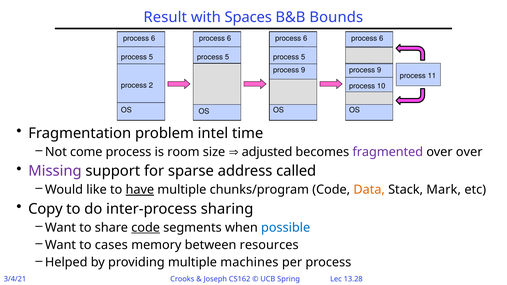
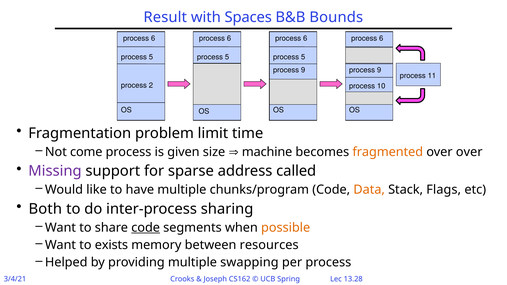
intel: intel -> limit
room: room -> given
adjusted: adjusted -> machine
fragmented colour: purple -> orange
have underline: present -> none
Mark: Mark -> Flags
Copy: Copy -> Both
possible colour: blue -> orange
cases: cases -> exists
machines: machines -> swapping
